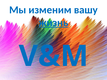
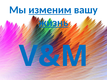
изменим underline: none -> present
